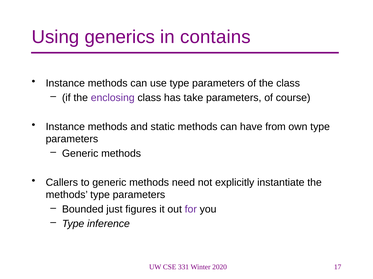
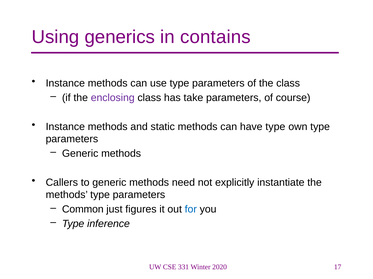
have from: from -> type
Bounded: Bounded -> Common
for colour: purple -> blue
